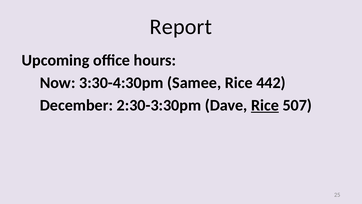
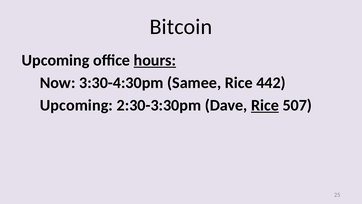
Report: Report -> Bitcoin
hours underline: none -> present
December at (76, 105): December -> Upcoming
